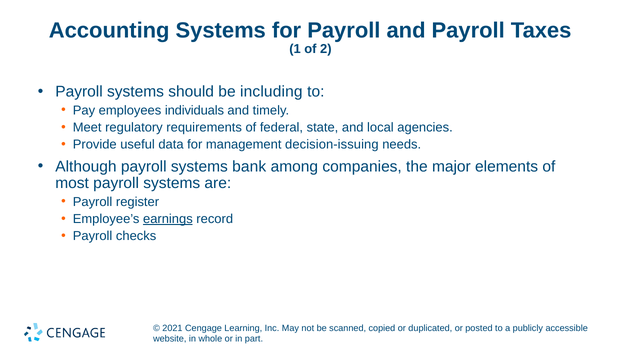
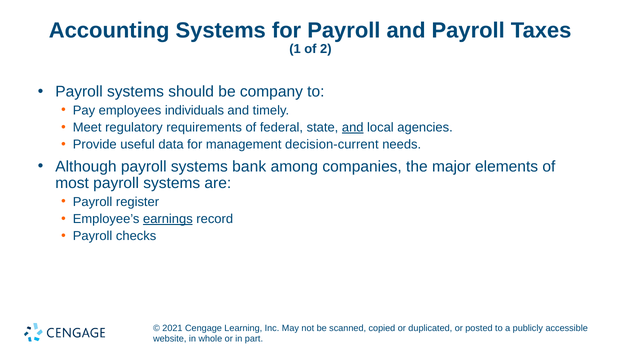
including: including -> company
and at (353, 128) underline: none -> present
decision-issuing: decision-issuing -> decision-current
